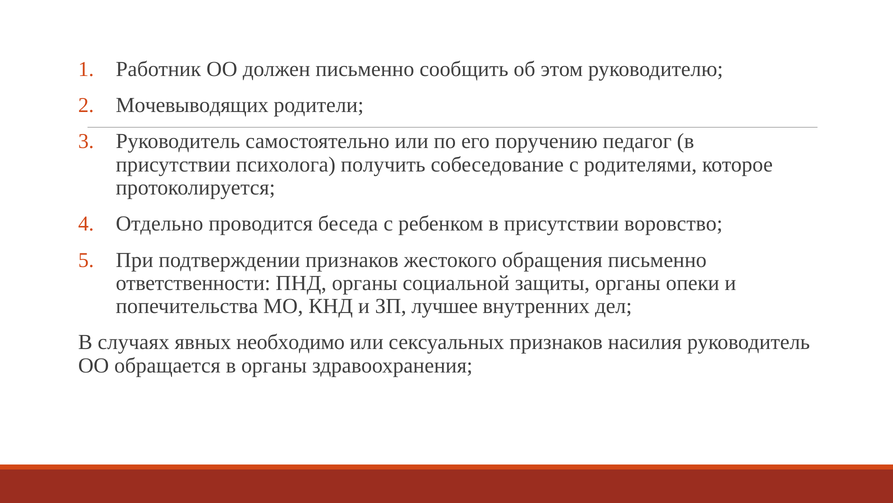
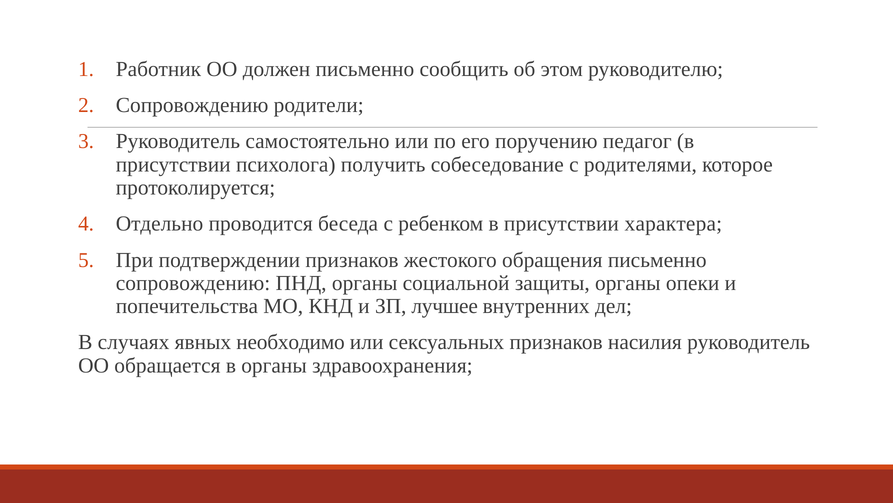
Мочевыводящих at (192, 105): Мочевыводящих -> Сопровождению
воровство: воровство -> характера
ответственности at (193, 283): ответственности -> сопровождению
